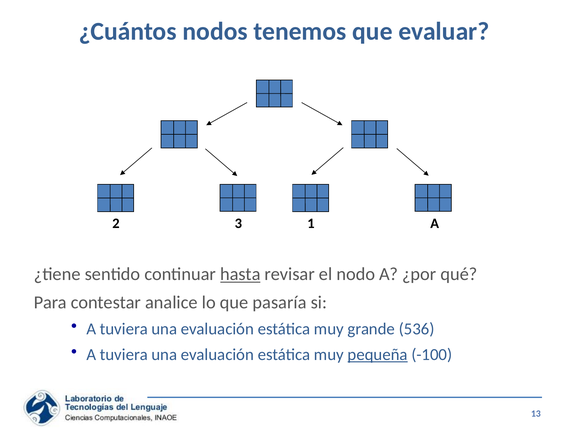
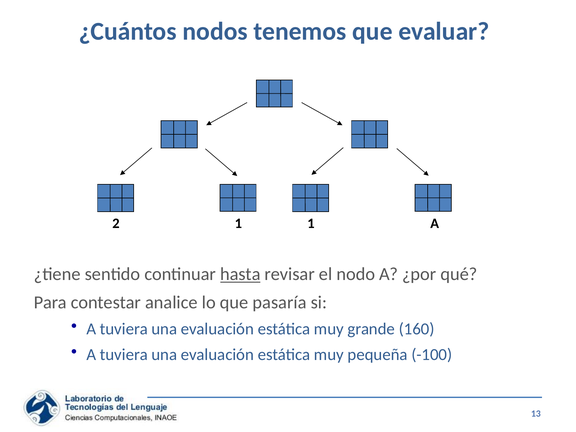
2 3: 3 -> 1
536: 536 -> 160
pequeña underline: present -> none
